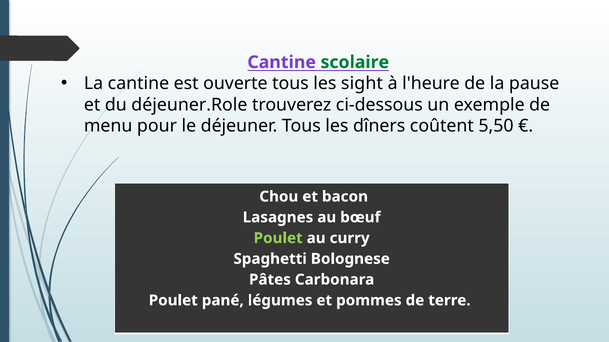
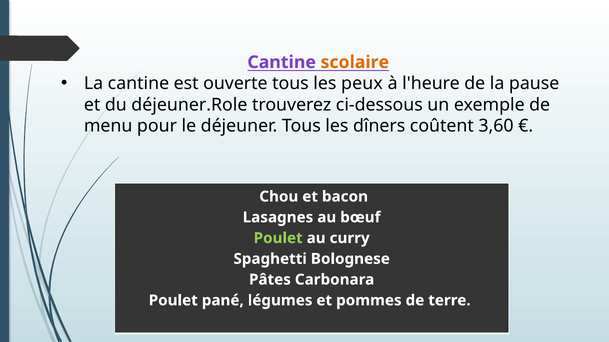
scolaire colour: green -> orange
sight: sight -> peux
5,50: 5,50 -> 3,60
